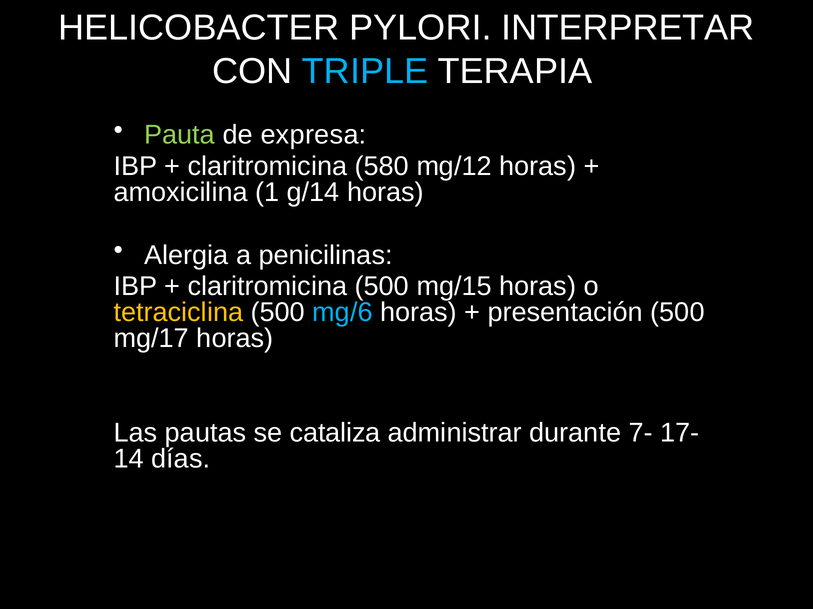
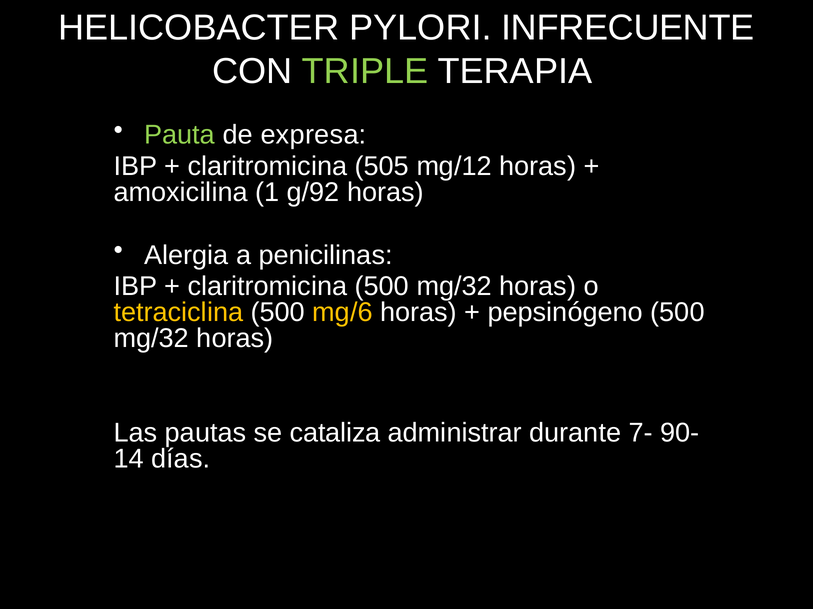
INTERPRETAR: INTERPRETAR -> INFRECUENTE
TRIPLE colour: light blue -> light green
580: 580 -> 505
g/14: g/14 -> g/92
claritromicina 500 mg/15: mg/15 -> mg/32
mg/6 colour: light blue -> yellow
presentación: presentación -> pepsinógeno
mg/17 at (151, 339): mg/17 -> mg/32
17-: 17- -> 90-
